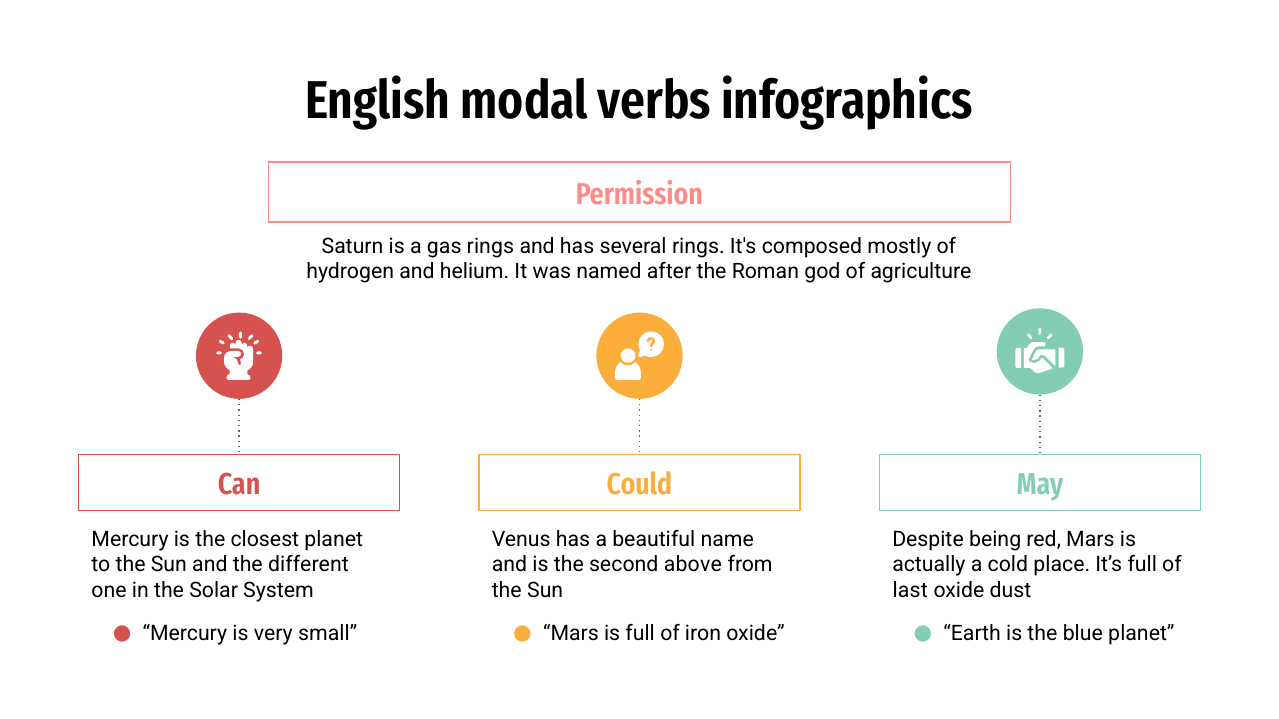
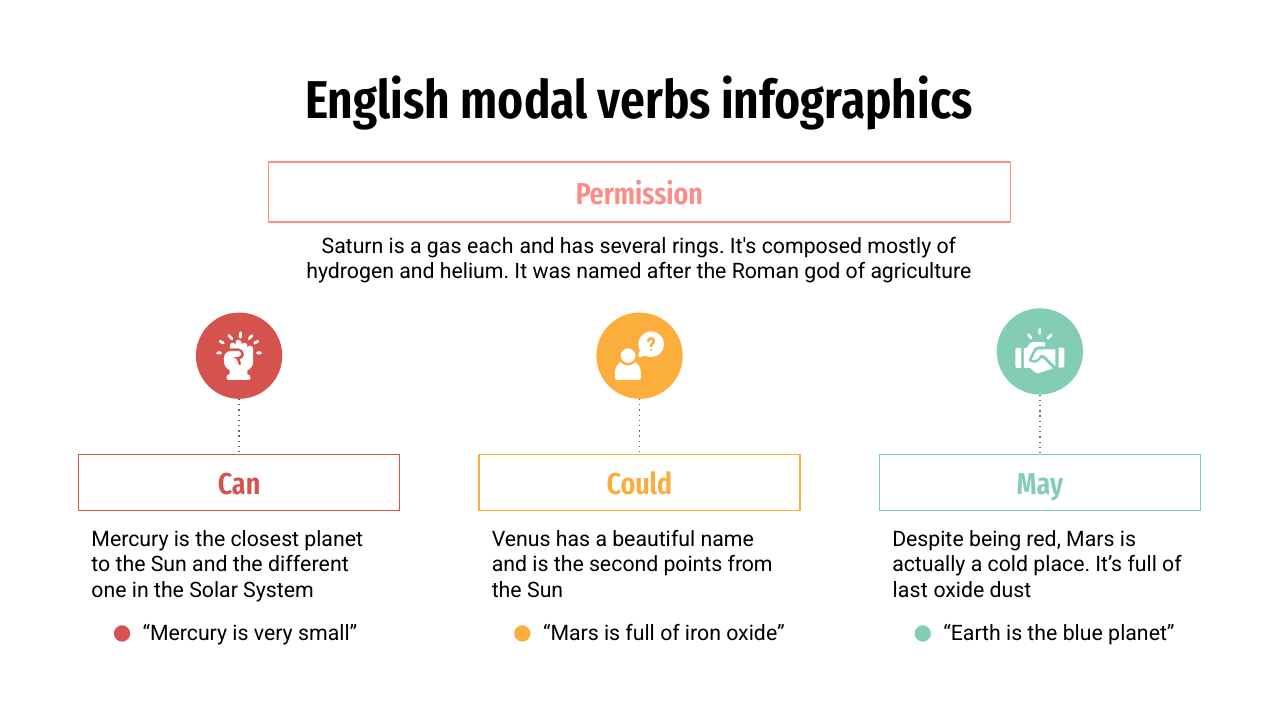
gas rings: rings -> each
above: above -> points
